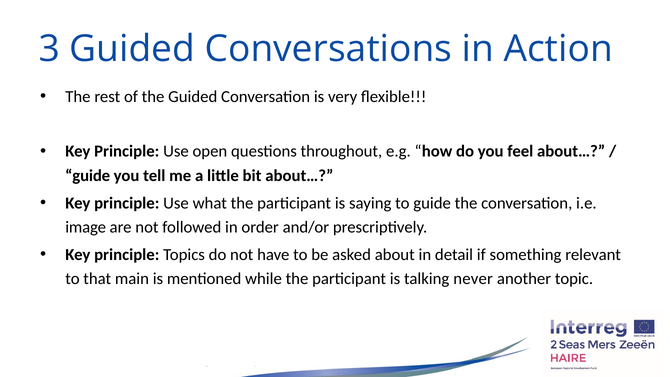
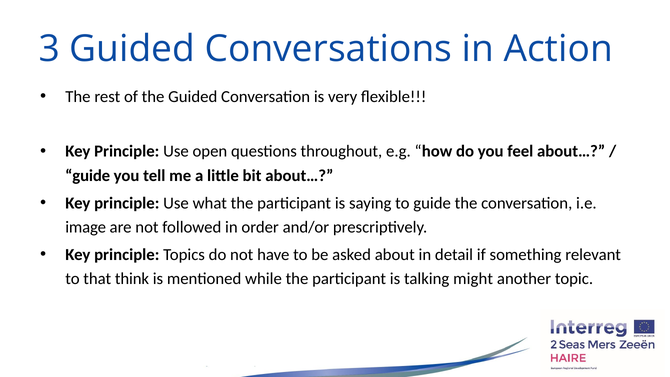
main: main -> think
never: never -> might
